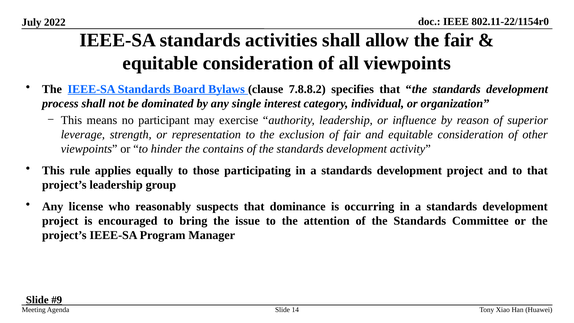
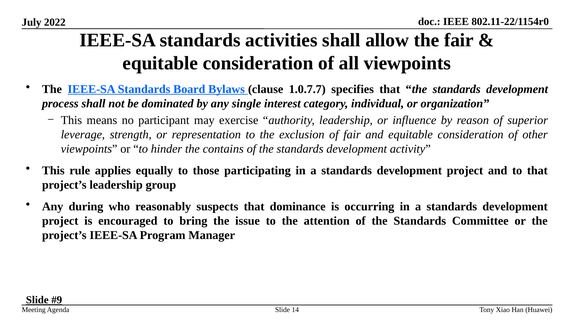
7.8.8.2: 7.8.8.2 -> 1.0.7.7
license: license -> during
